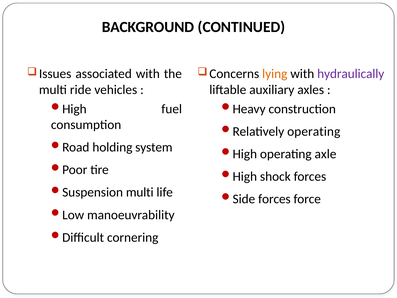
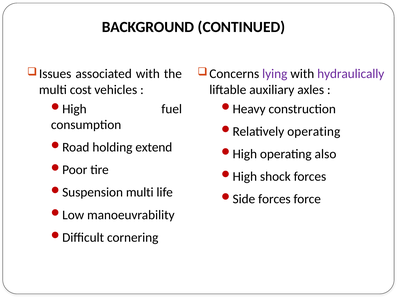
lying colour: orange -> purple
ride: ride -> cost
system: system -> extend
axle: axle -> also
